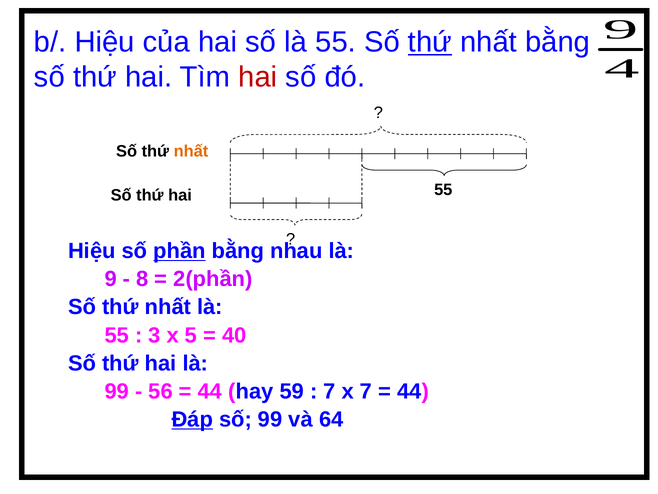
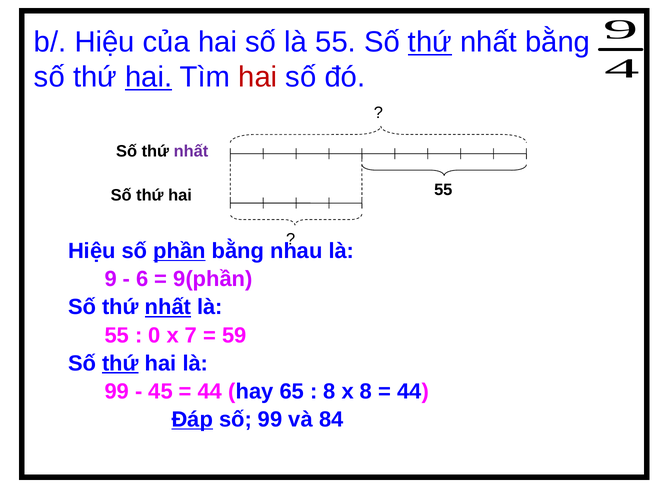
hai at (149, 77) underline: none -> present
nhất at (191, 151) colour: orange -> purple
8: 8 -> 6
2(phần: 2(phần -> 9(phần
nhất at (168, 307) underline: none -> present
3: 3 -> 0
5: 5 -> 7
40: 40 -> 59
thứ at (120, 363) underline: none -> present
56: 56 -> 45
59: 59 -> 65
7 at (329, 391): 7 -> 8
x 7: 7 -> 8
64: 64 -> 84
